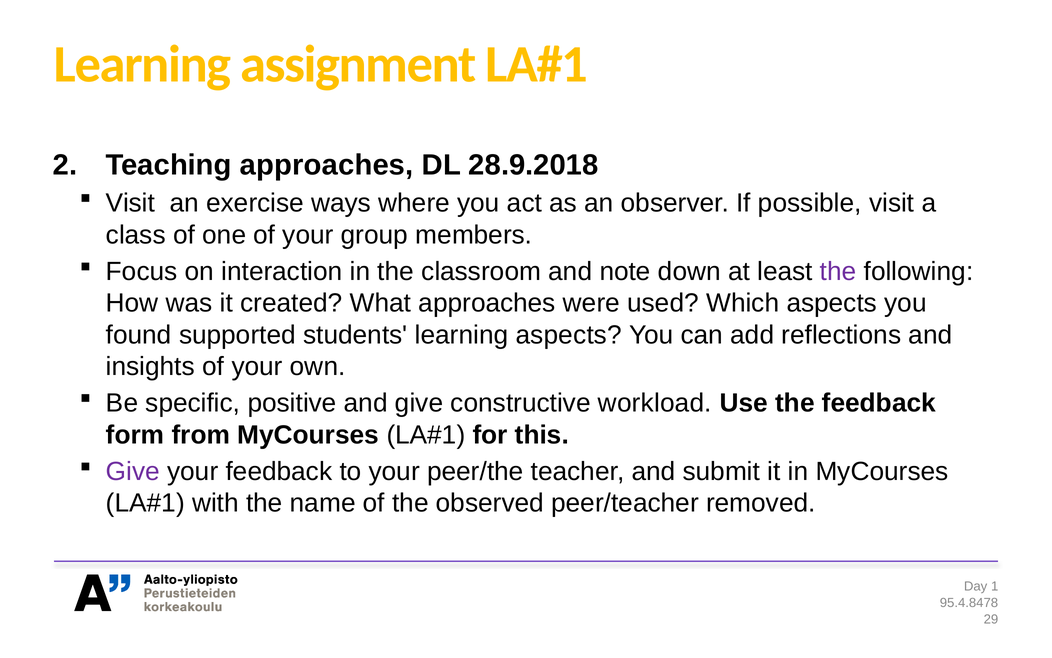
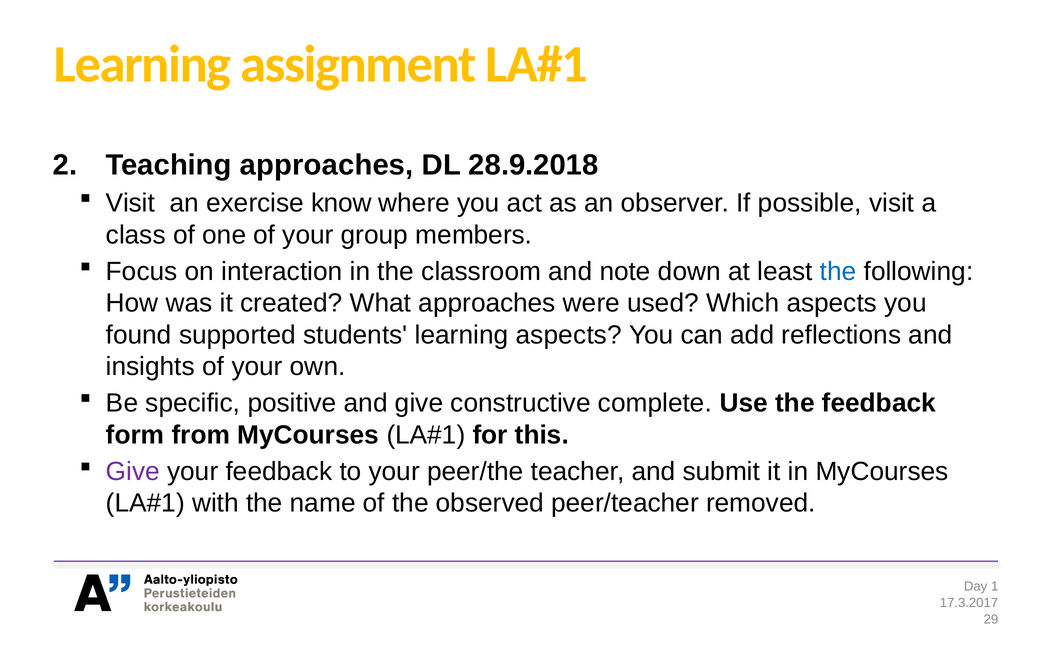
ways: ways -> know
the at (838, 271) colour: purple -> blue
workload: workload -> complete
95.4.8478: 95.4.8478 -> 17.3.2017
